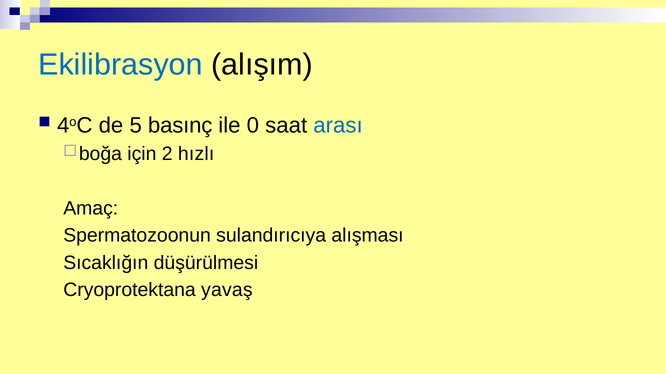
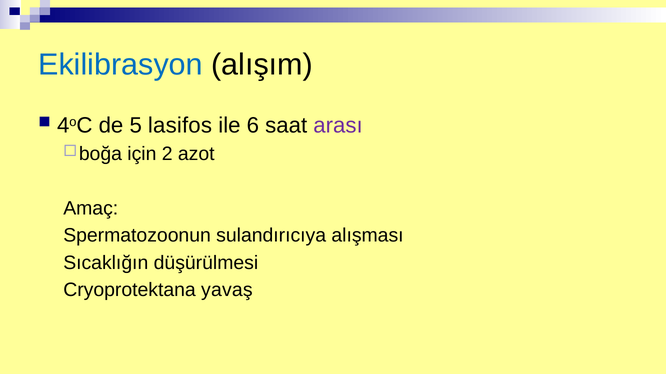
basınç: basınç -> lasifos
0: 0 -> 6
arası colour: blue -> purple
hızlı: hızlı -> azot
